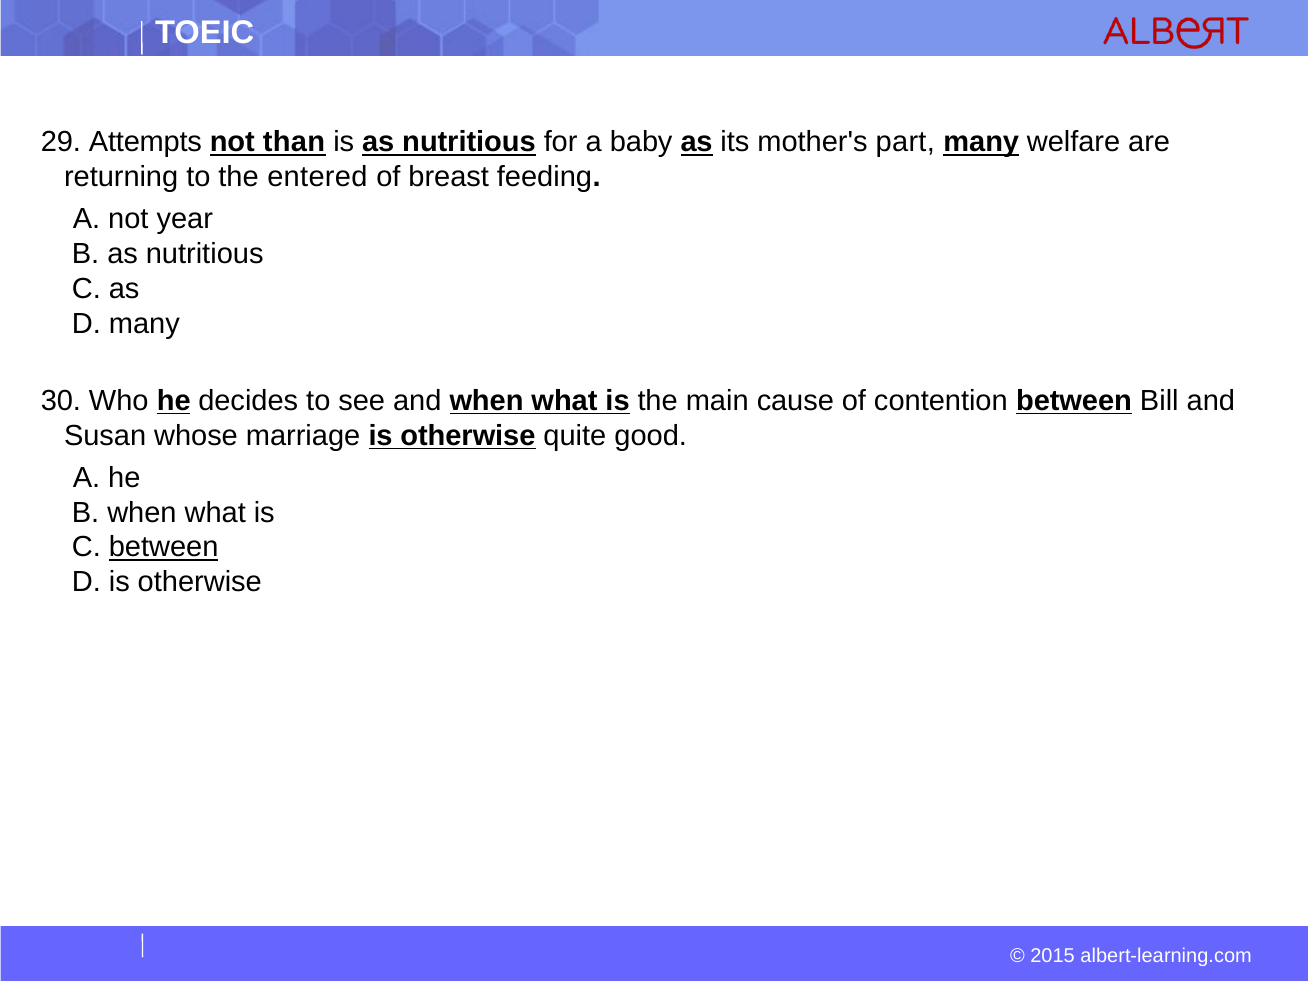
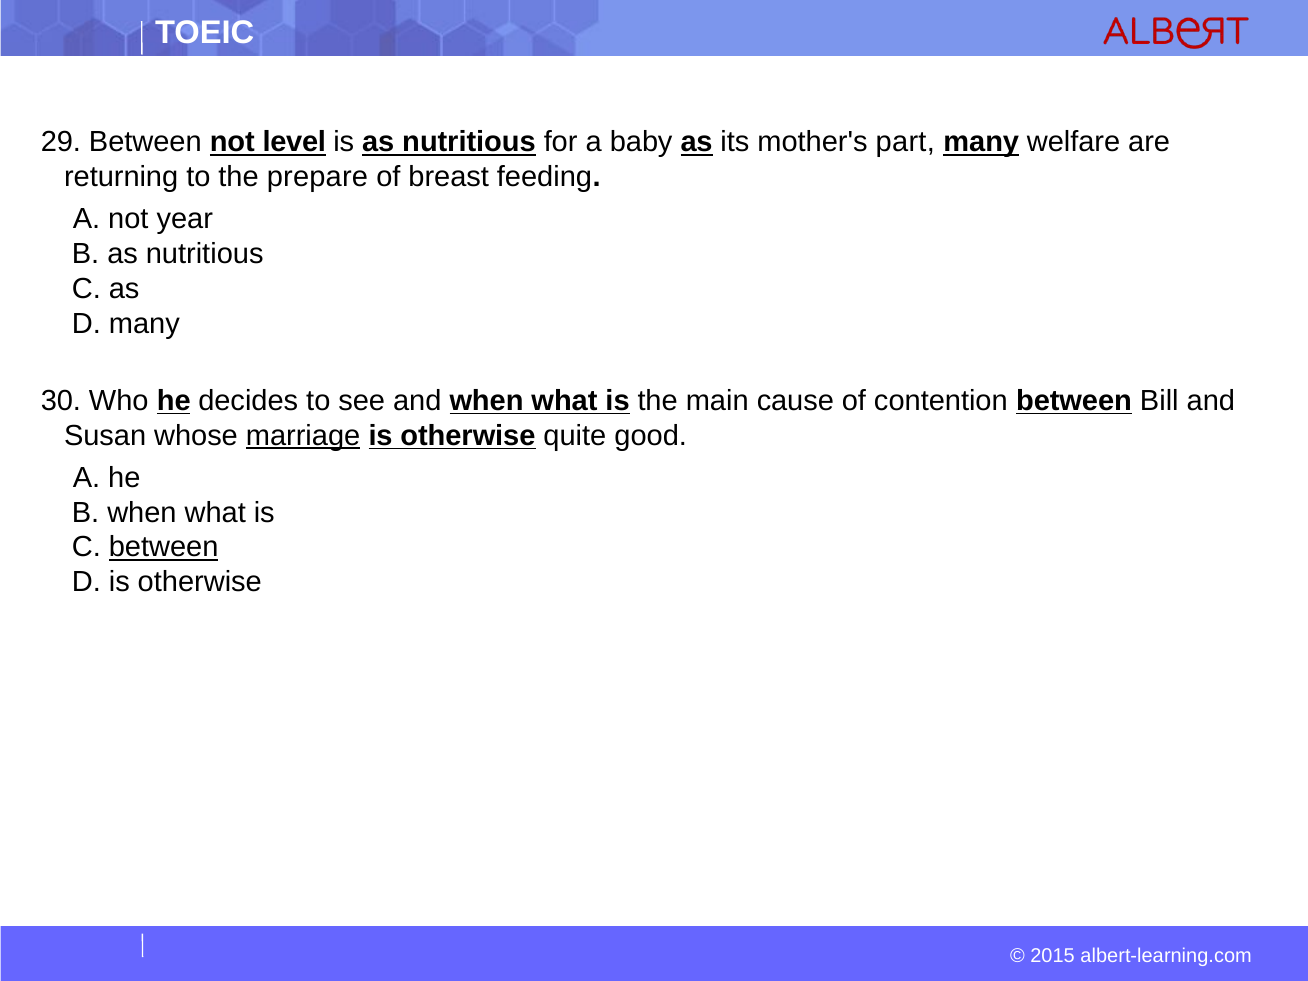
29 Attempts: Attempts -> Between
than: than -> level
entered: entered -> prepare
marriage underline: none -> present
